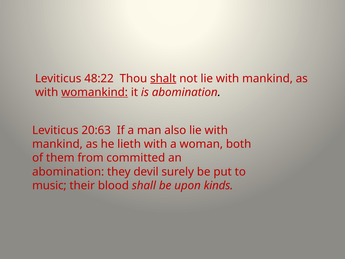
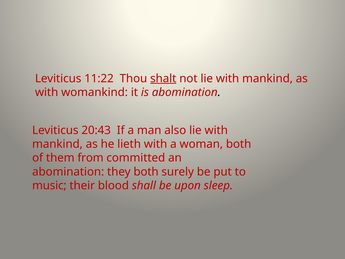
48:22: 48:22 -> 11:22
womankind underline: present -> none
20:63: 20:63 -> 20:43
they devil: devil -> both
kinds: kinds -> sleep
